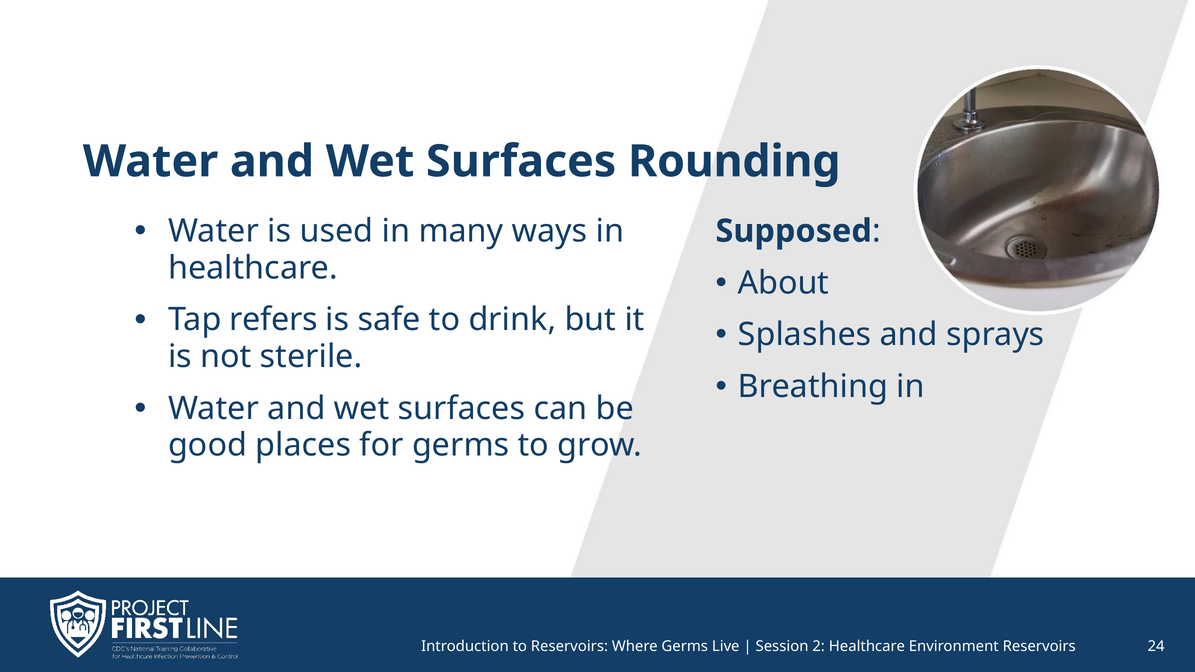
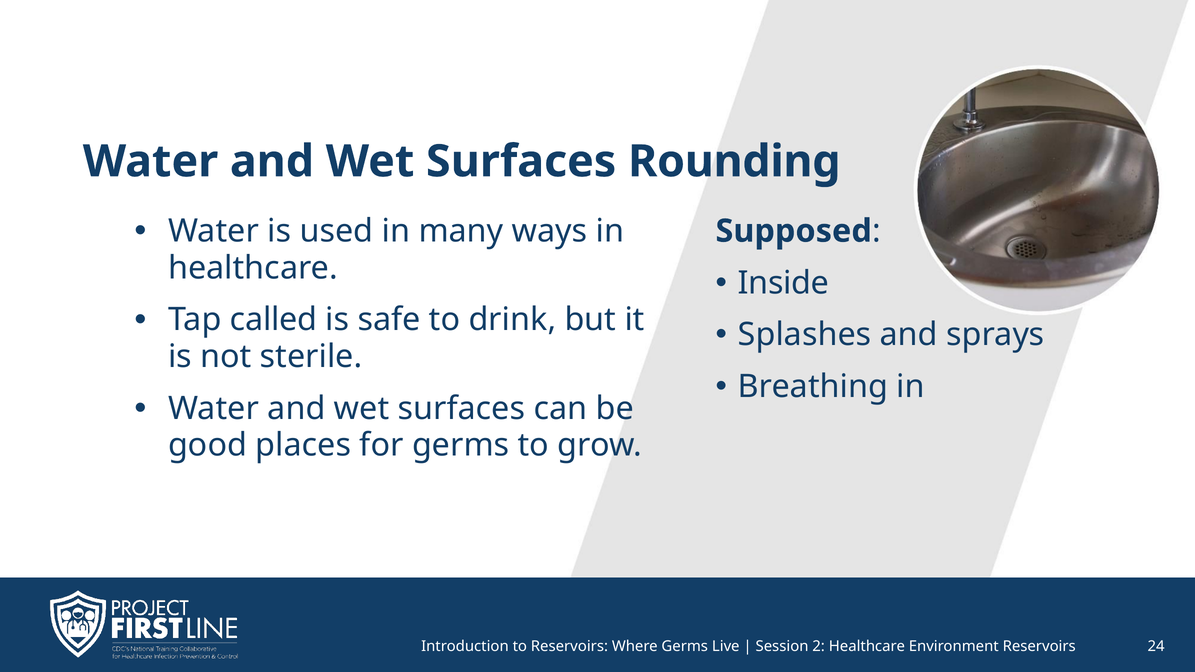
About: About -> Inside
refers: refers -> called
